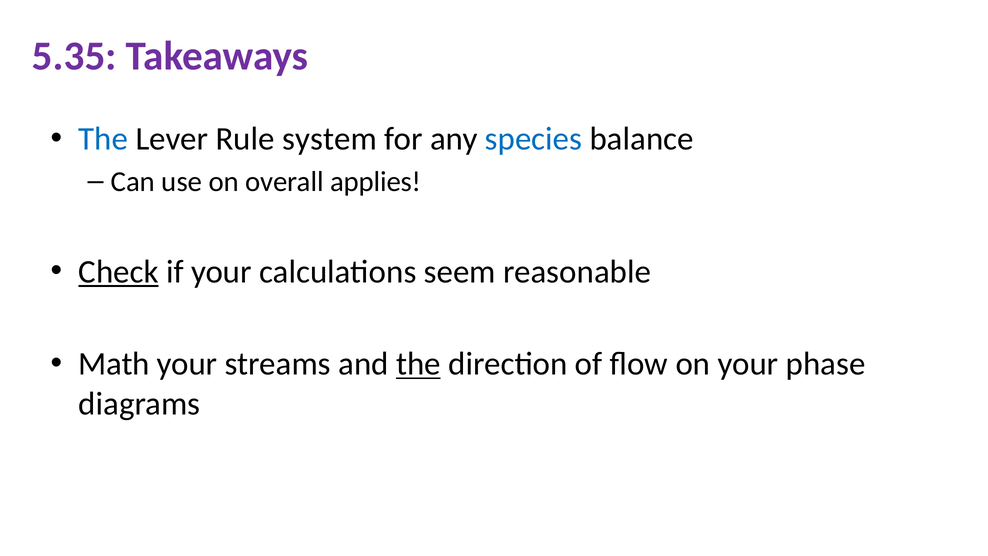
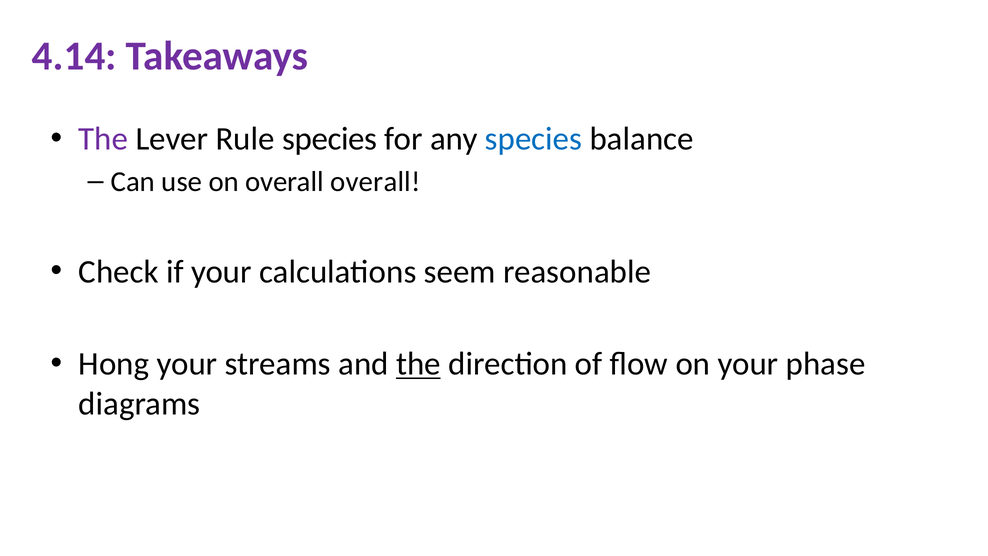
5.35: 5.35 -> 4.14
The at (103, 139) colour: blue -> purple
Rule system: system -> species
overall applies: applies -> overall
Check underline: present -> none
Math: Math -> Hong
